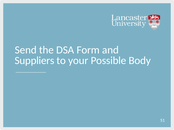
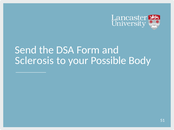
Suppliers: Suppliers -> Sclerosis
